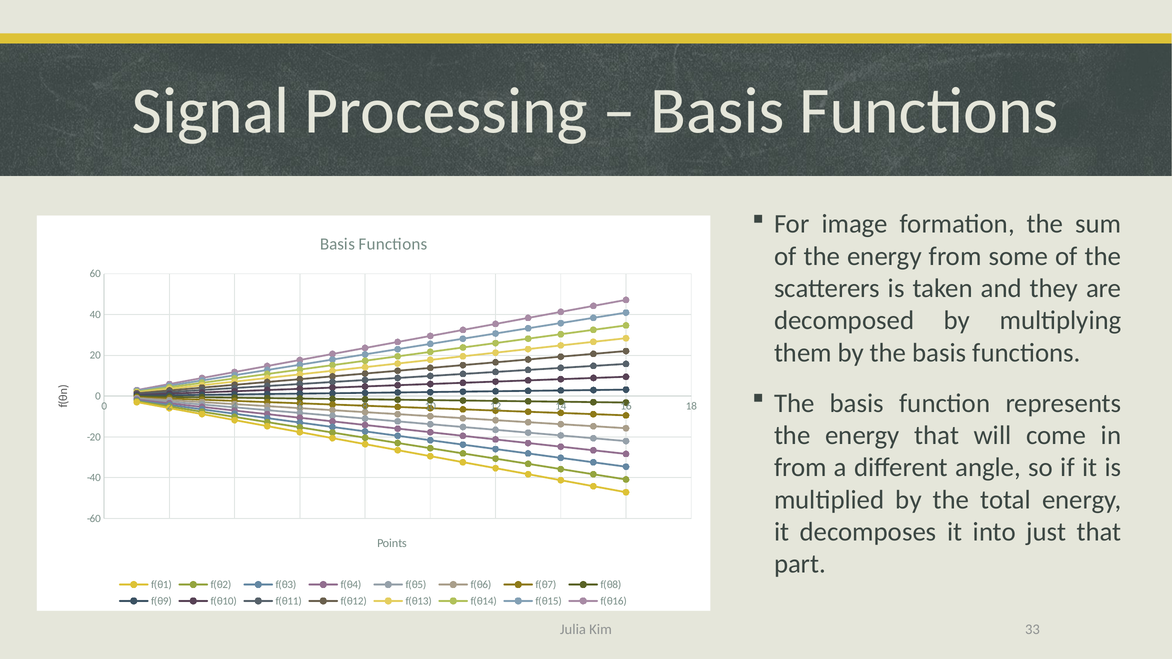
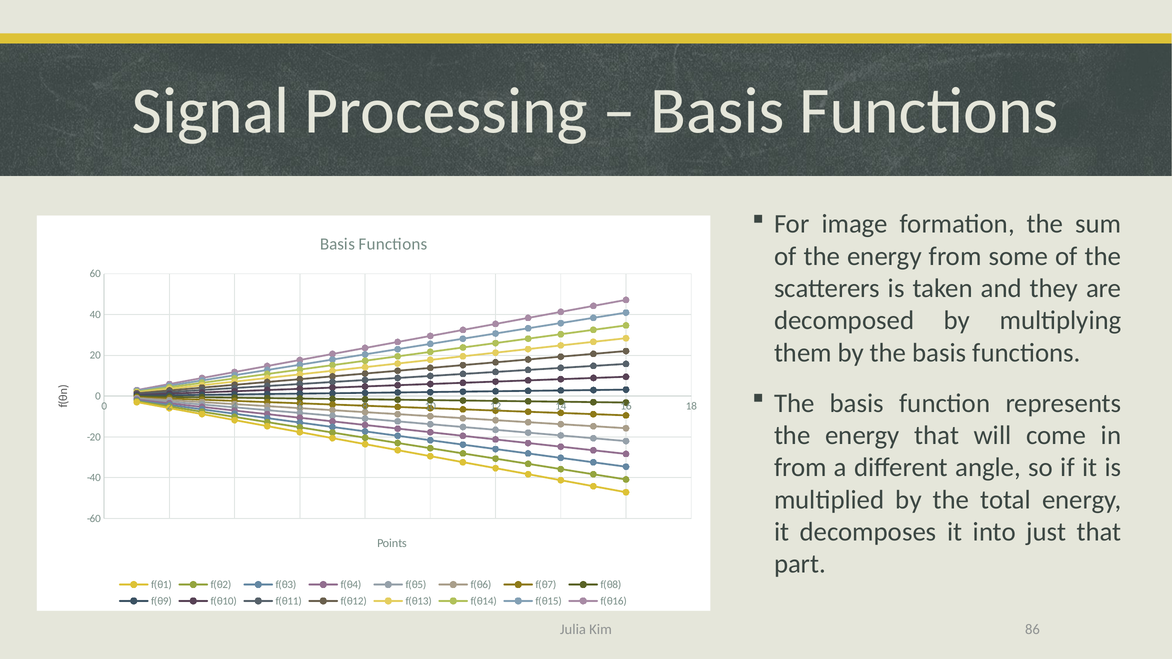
33: 33 -> 86
